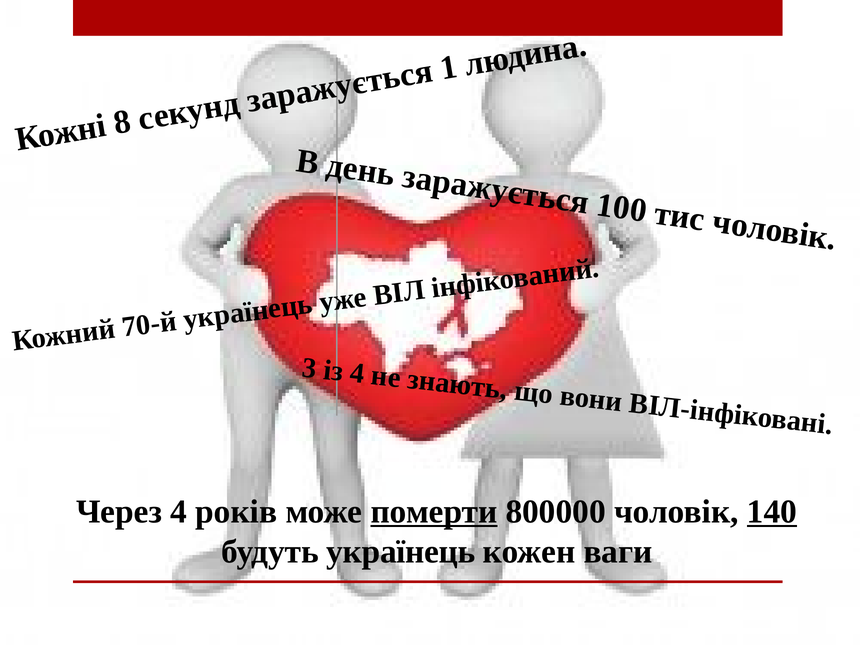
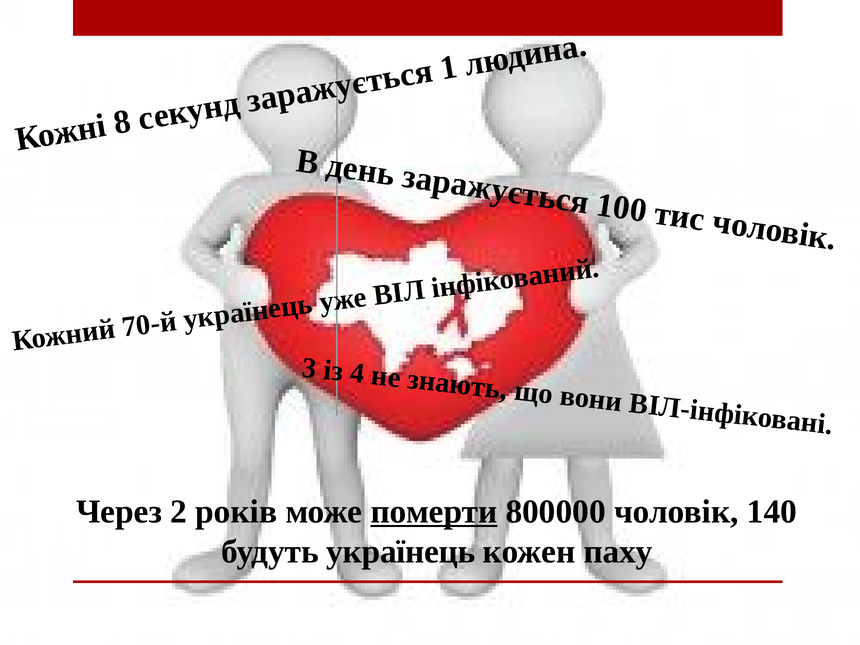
Через 4: 4 -> 2
140 underline: present -> none
ваги: ваги -> паху
